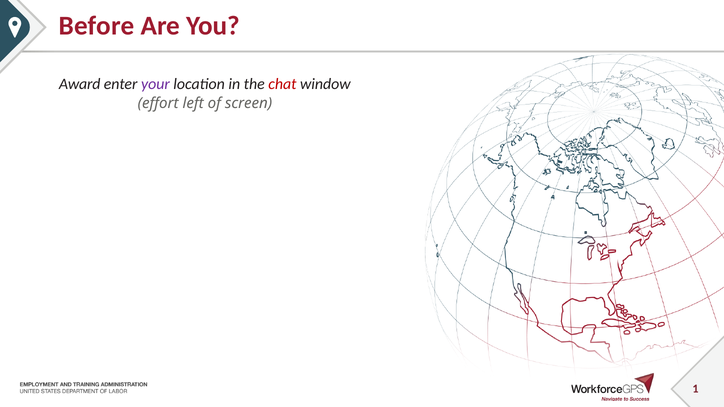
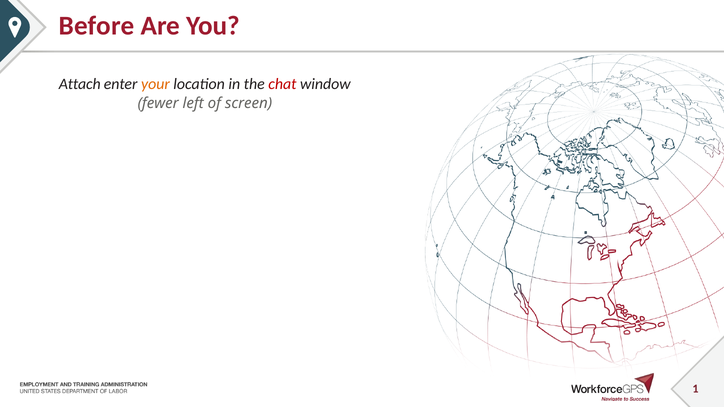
Award: Award -> Attach
your colour: purple -> orange
effort: effort -> fewer
